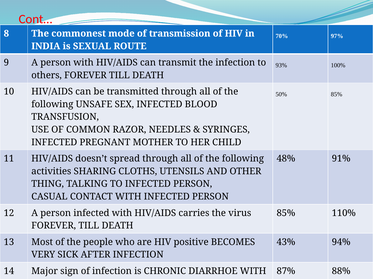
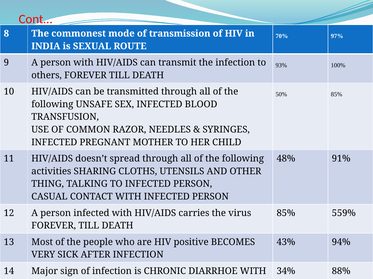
110%: 110% -> 559%
87%: 87% -> 34%
